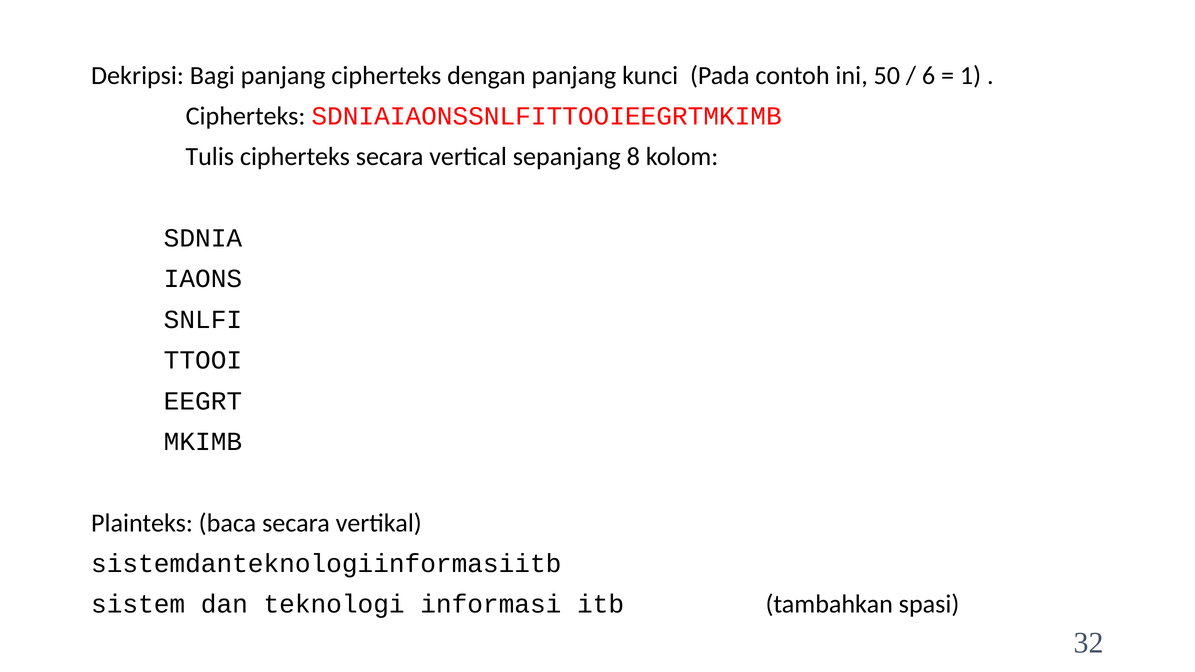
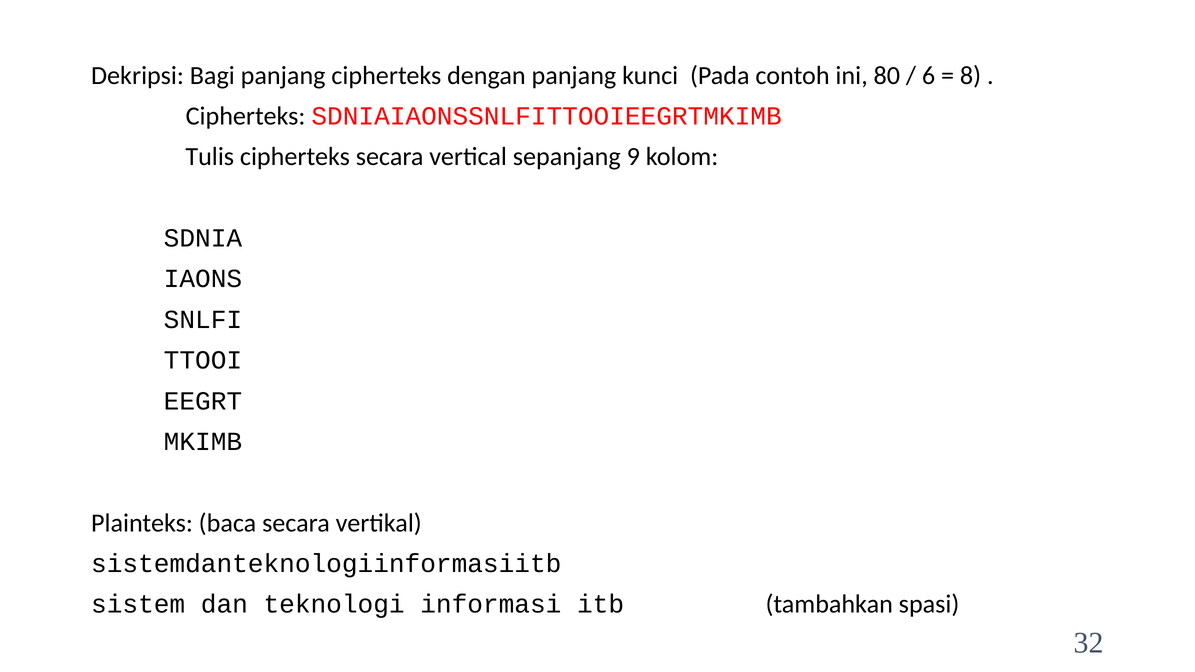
50: 50 -> 80
1: 1 -> 8
8: 8 -> 9
